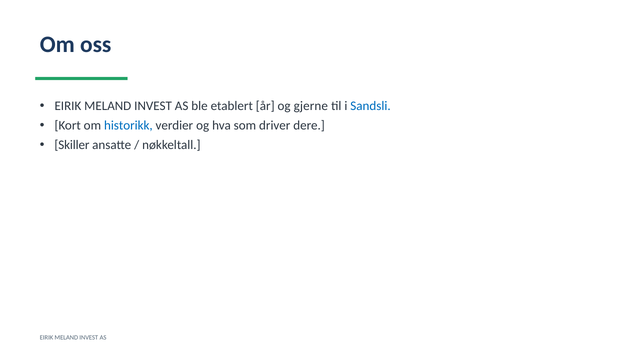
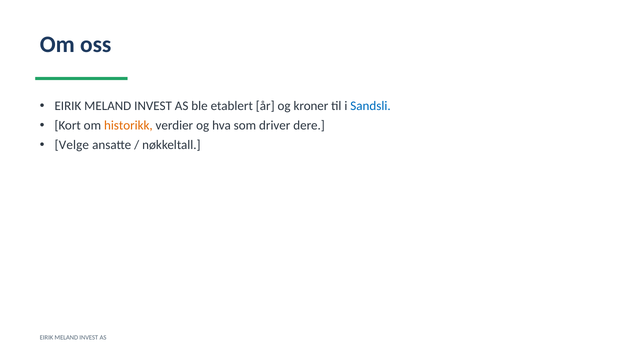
gjerne: gjerne -> kroner
historikk colour: blue -> orange
Skiller: Skiller -> Velge
